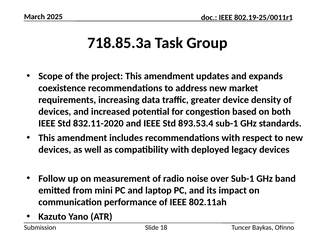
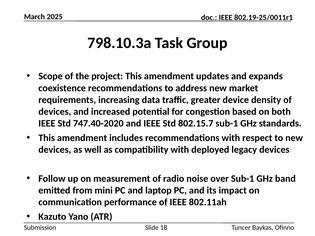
718.85.3a: 718.85.3a -> 798.10.3a
832.11-2020: 832.11-2020 -> 747.40-2020
893.53.4: 893.53.4 -> 802.15.7
